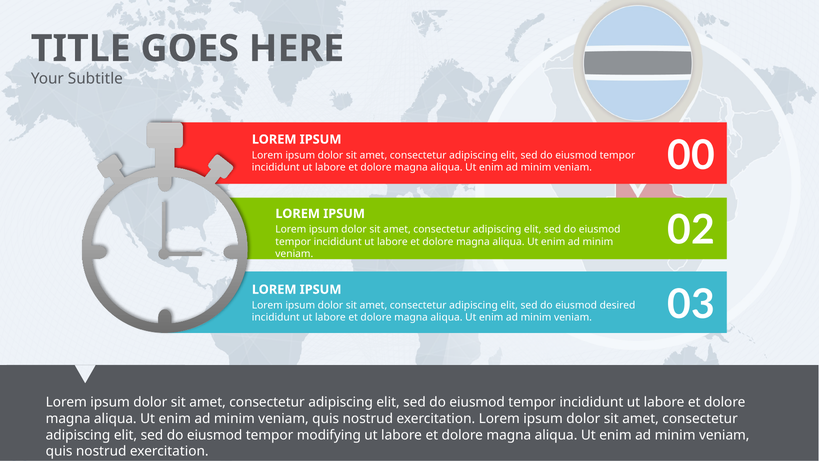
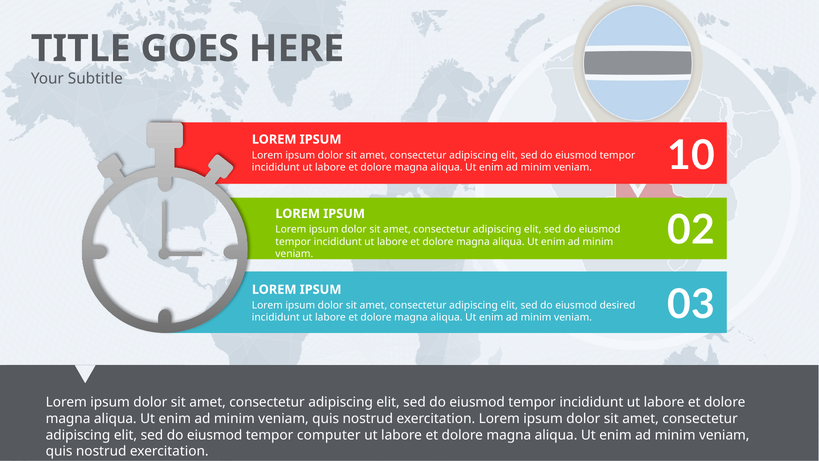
00: 00 -> 10
modifying: modifying -> computer
